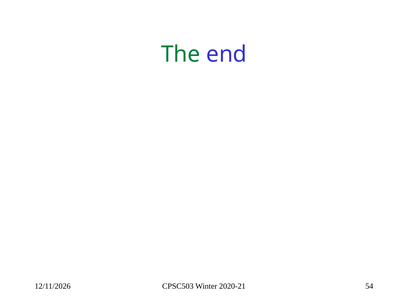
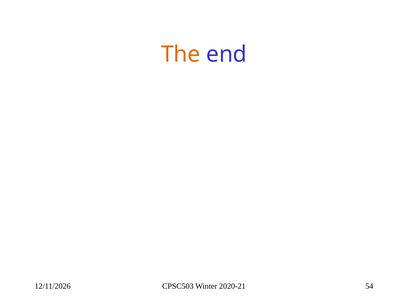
The colour: green -> orange
